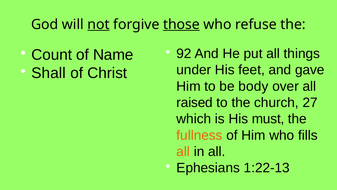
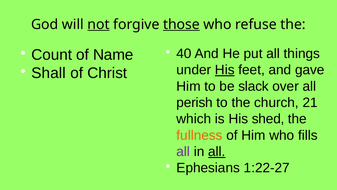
92: 92 -> 40
His at (225, 70) underline: none -> present
body: body -> slack
raised: raised -> perish
27: 27 -> 21
must: must -> shed
all at (183, 151) colour: orange -> purple
all at (217, 151) underline: none -> present
1:22-13: 1:22-13 -> 1:22-27
